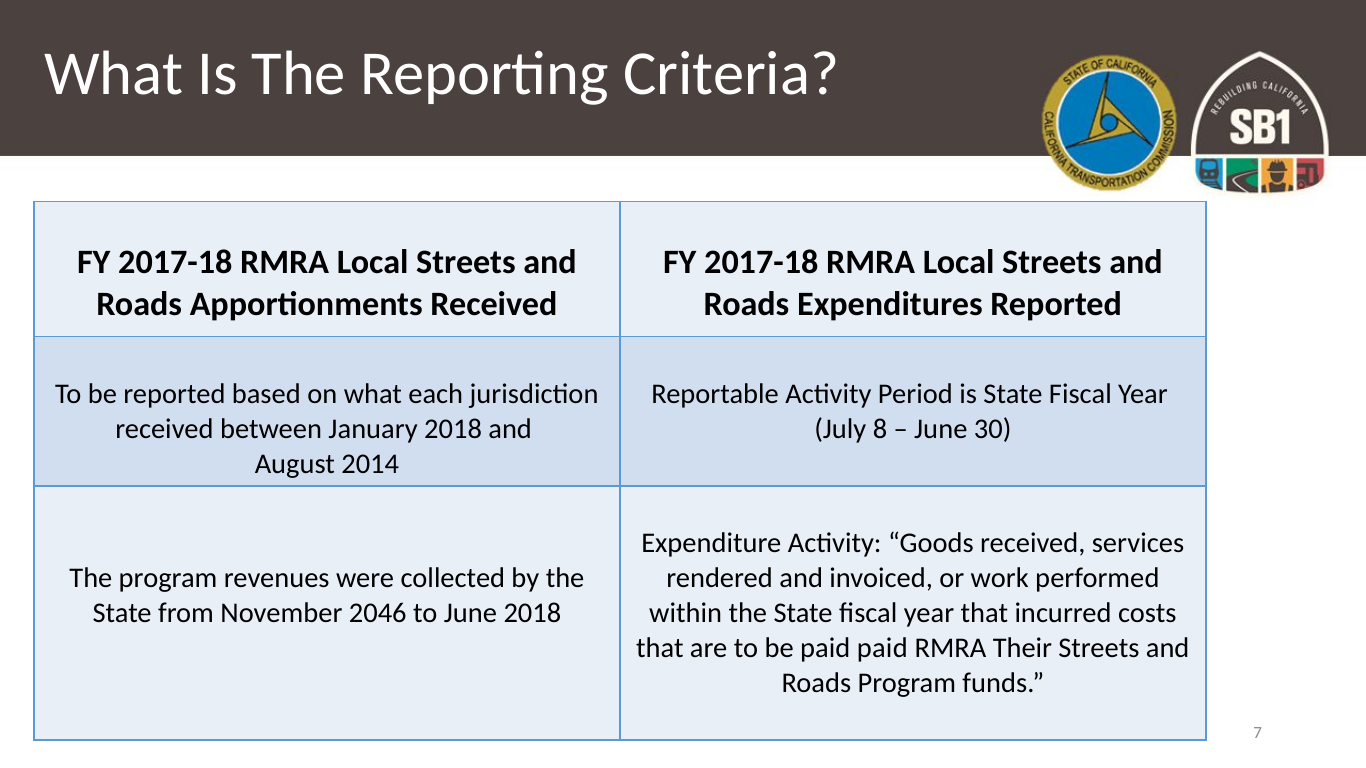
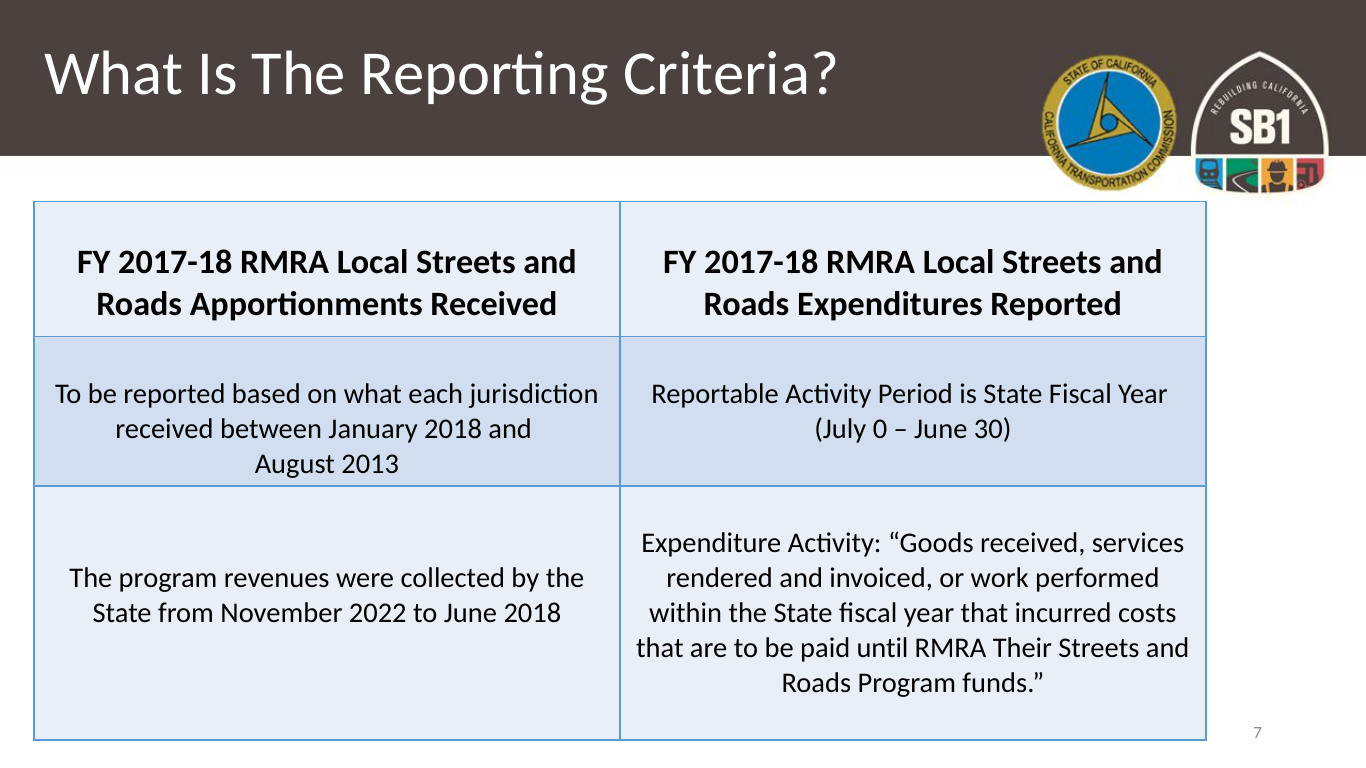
8: 8 -> 0
2014: 2014 -> 2013
2046: 2046 -> 2022
paid paid: paid -> until
